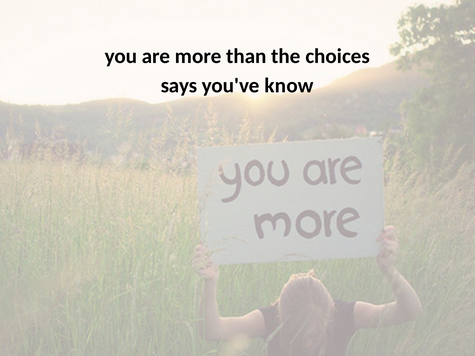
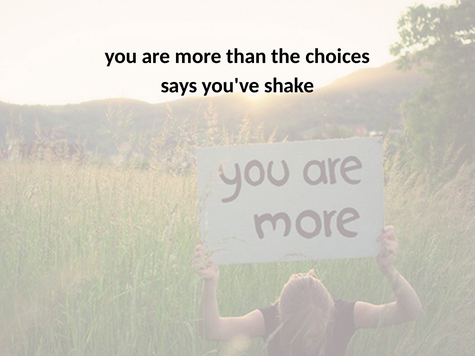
know: know -> shake
